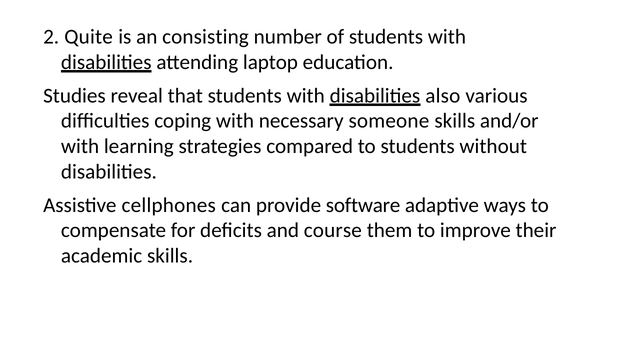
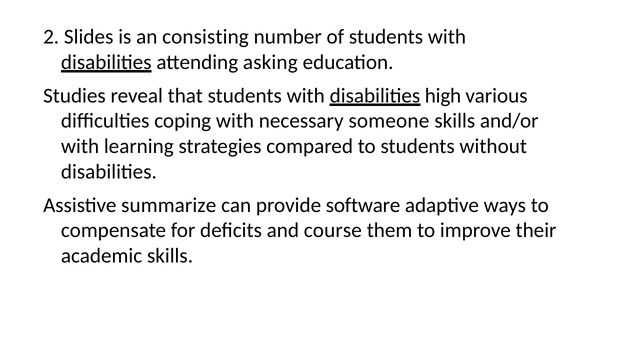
Quite: Quite -> Slides
laptop: laptop -> asking
also: also -> high
cellphones: cellphones -> summarize
